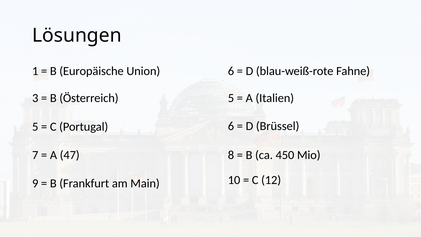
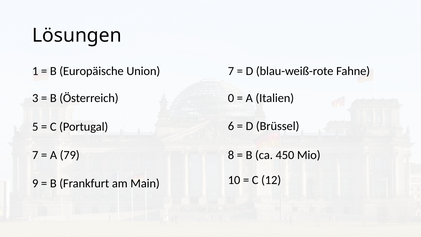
Union 6: 6 -> 7
Österreich 5: 5 -> 0
47: 47 -> 79
